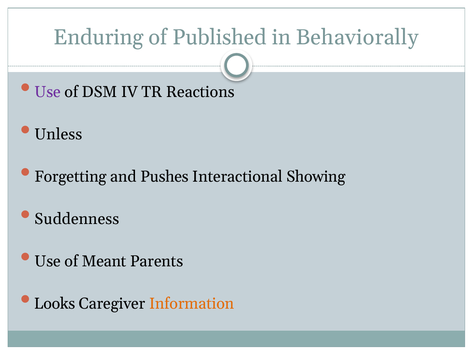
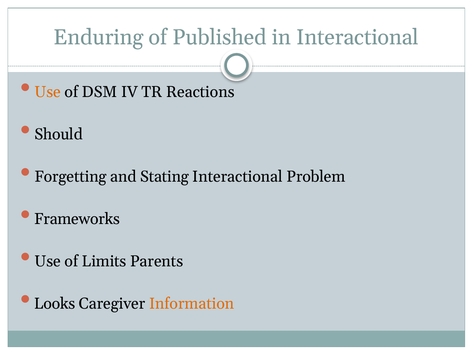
in Behaviorally: Behaviorally -> Interactional
Use at (48, 92) colour: purple -> orange
Unless: Unless -> Should
Pushes: Pushes -> Stating
Showing: Showing -> Problem
Suddenness: Suddenness -> Frameworks
Meant: Meant -> Limits
